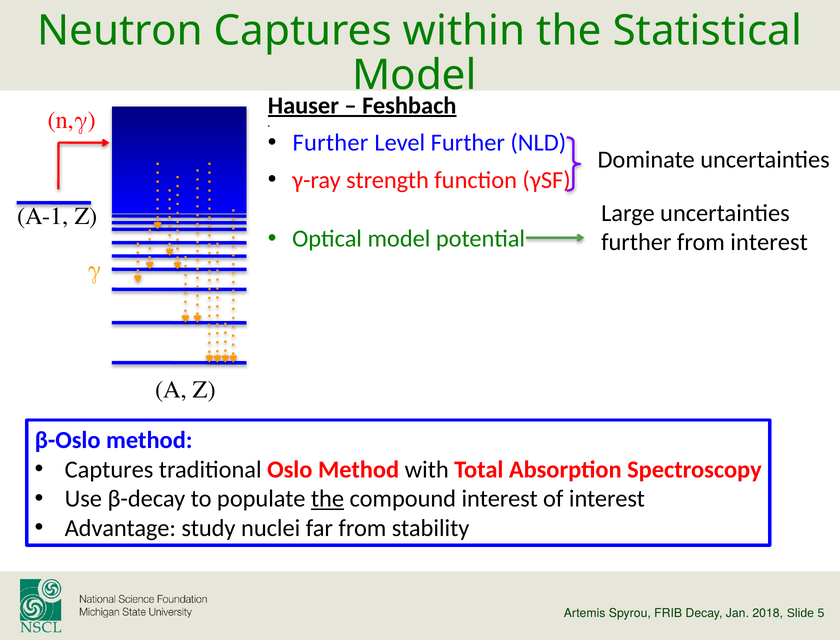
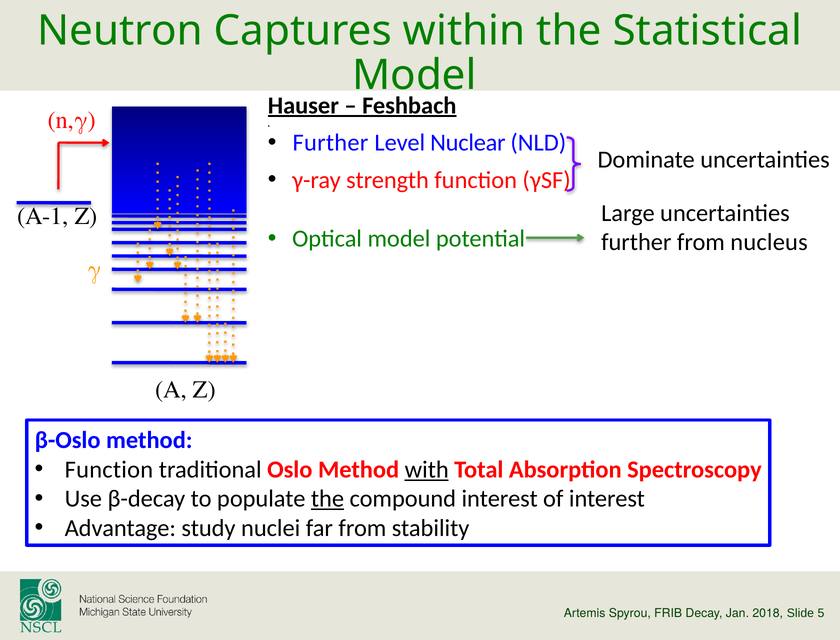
Level Further: Further -> Nuclear
from interest: interest -> nucleus
Captures at (109, 470): Captures -> Function
with underline: none -> present
